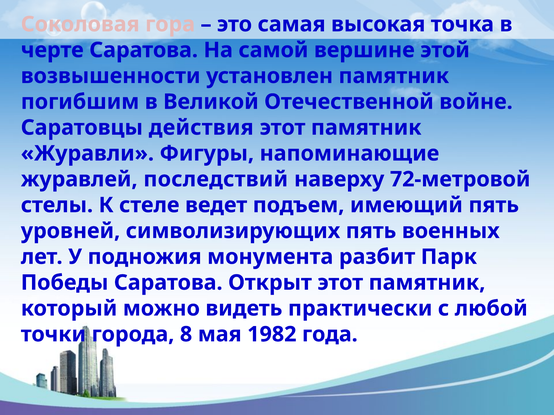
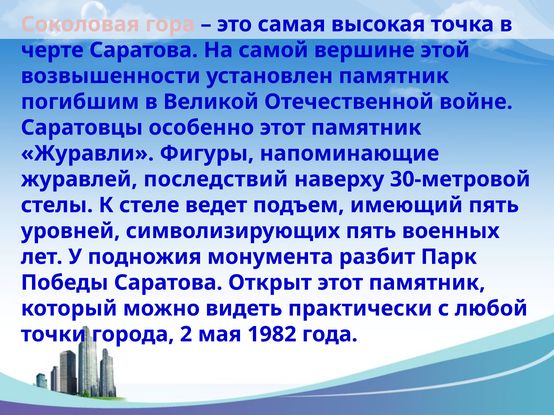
действия: действия -> особенно
72-метровой: 72-метровой -> 30-метровой
8: 8 -> 2
